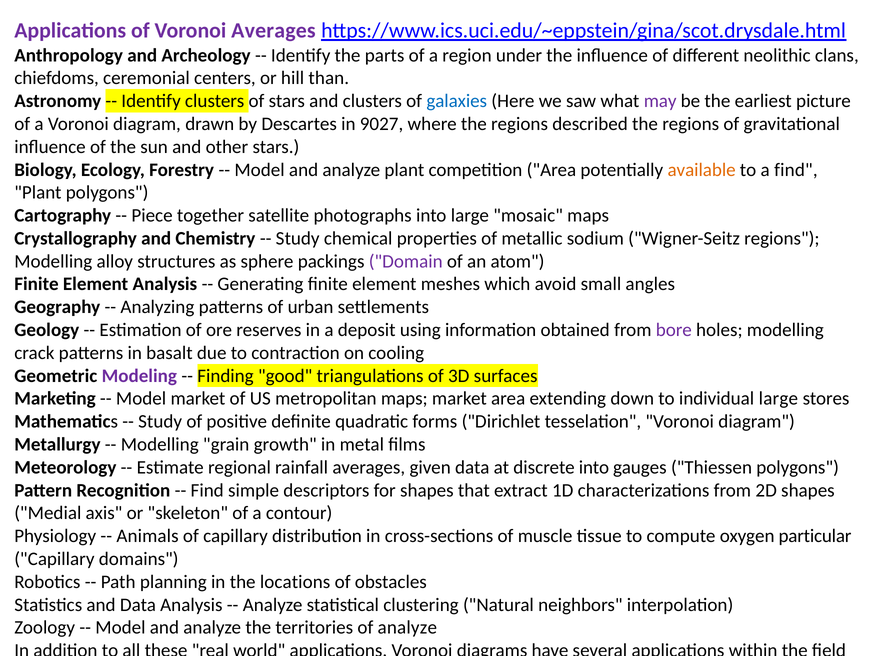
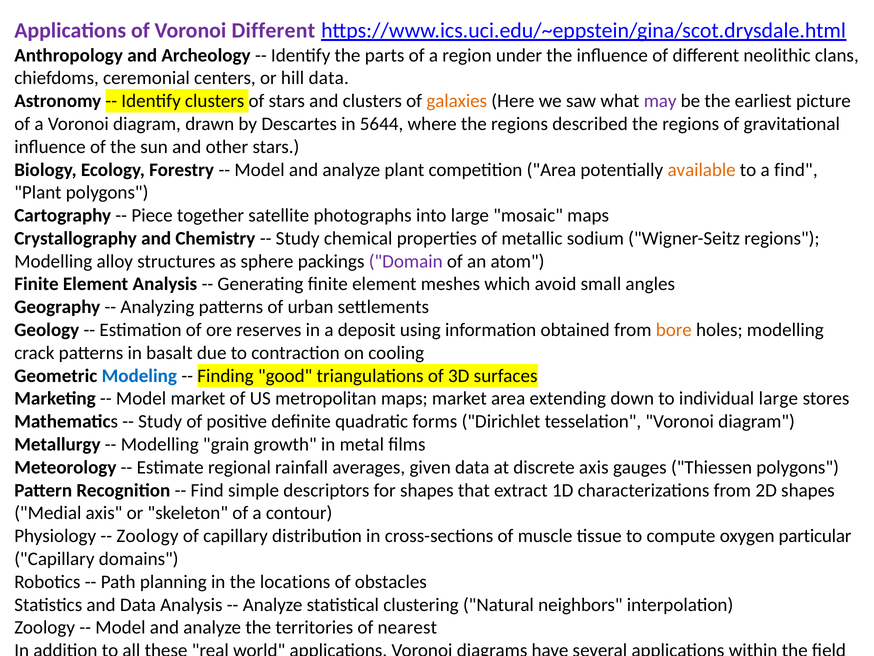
Voronoi Averages: Averages -> Different
hill than: than -> data
galaxies colour: blue -> orange
9027: 9027 -> 5644
bore colour: purple -> orange
Modeling colour: purple -> blue
discrete into: into -> axis
Animals at (148, 536): Animals -> Zoology
of analyze: analyze -> nearest
